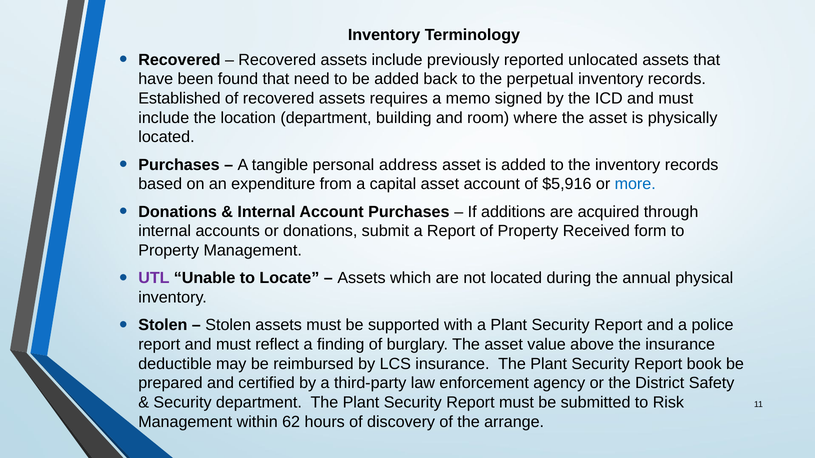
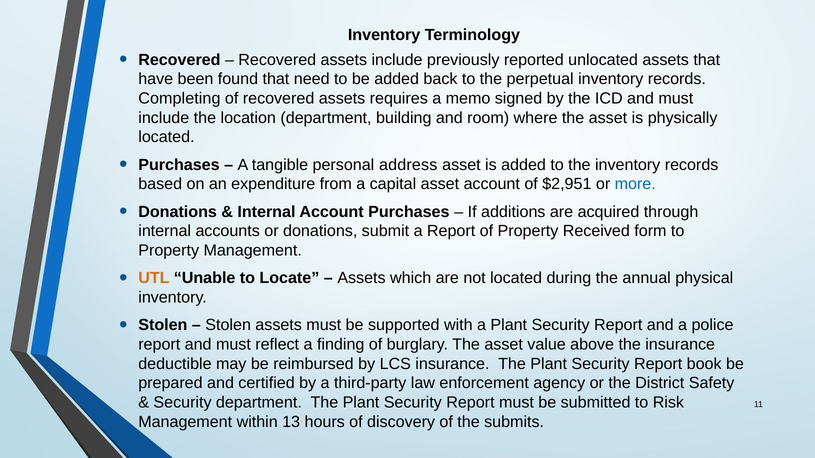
Established: Established -> Completing
$5,916: $5,916 -> $2,951
UTL colour: purple -> orange
62: 62 -> 13
arrange: arrange -> submits
